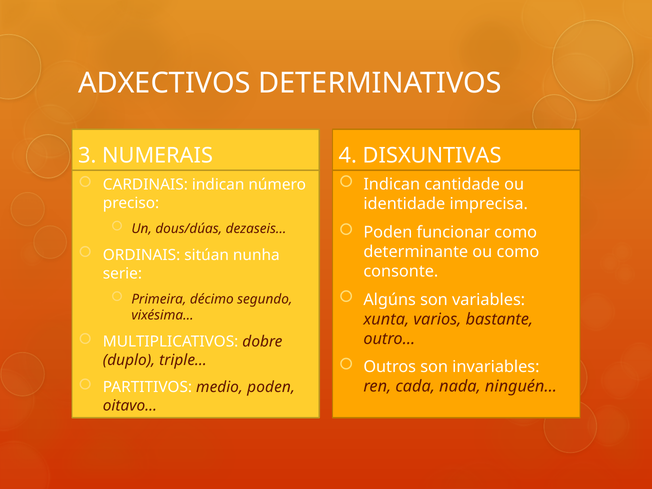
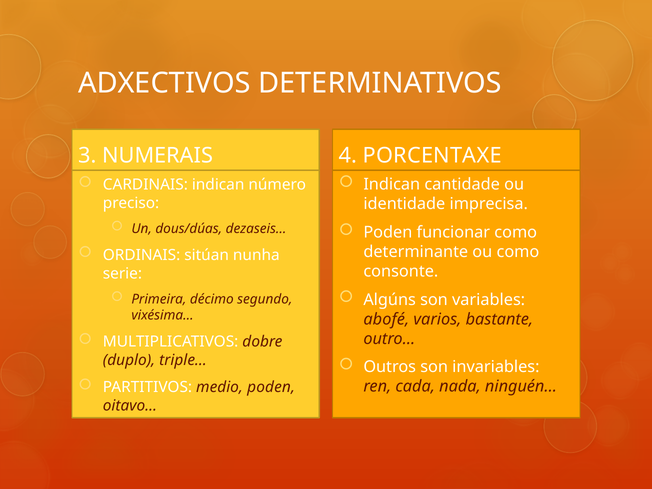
DISXUNTIVAS: DISXUNTIVAS -> PORCENTAXE
xunta: xunta -> abofé
